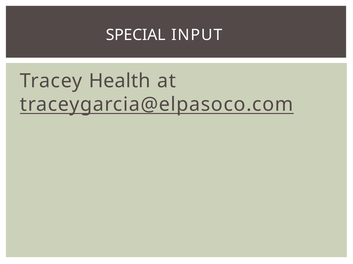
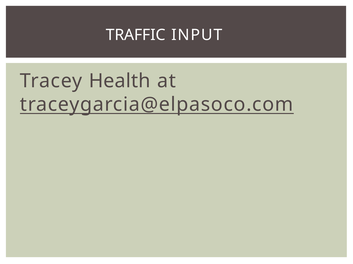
SPECIAL: SPECIAL -> TRAFFIC
